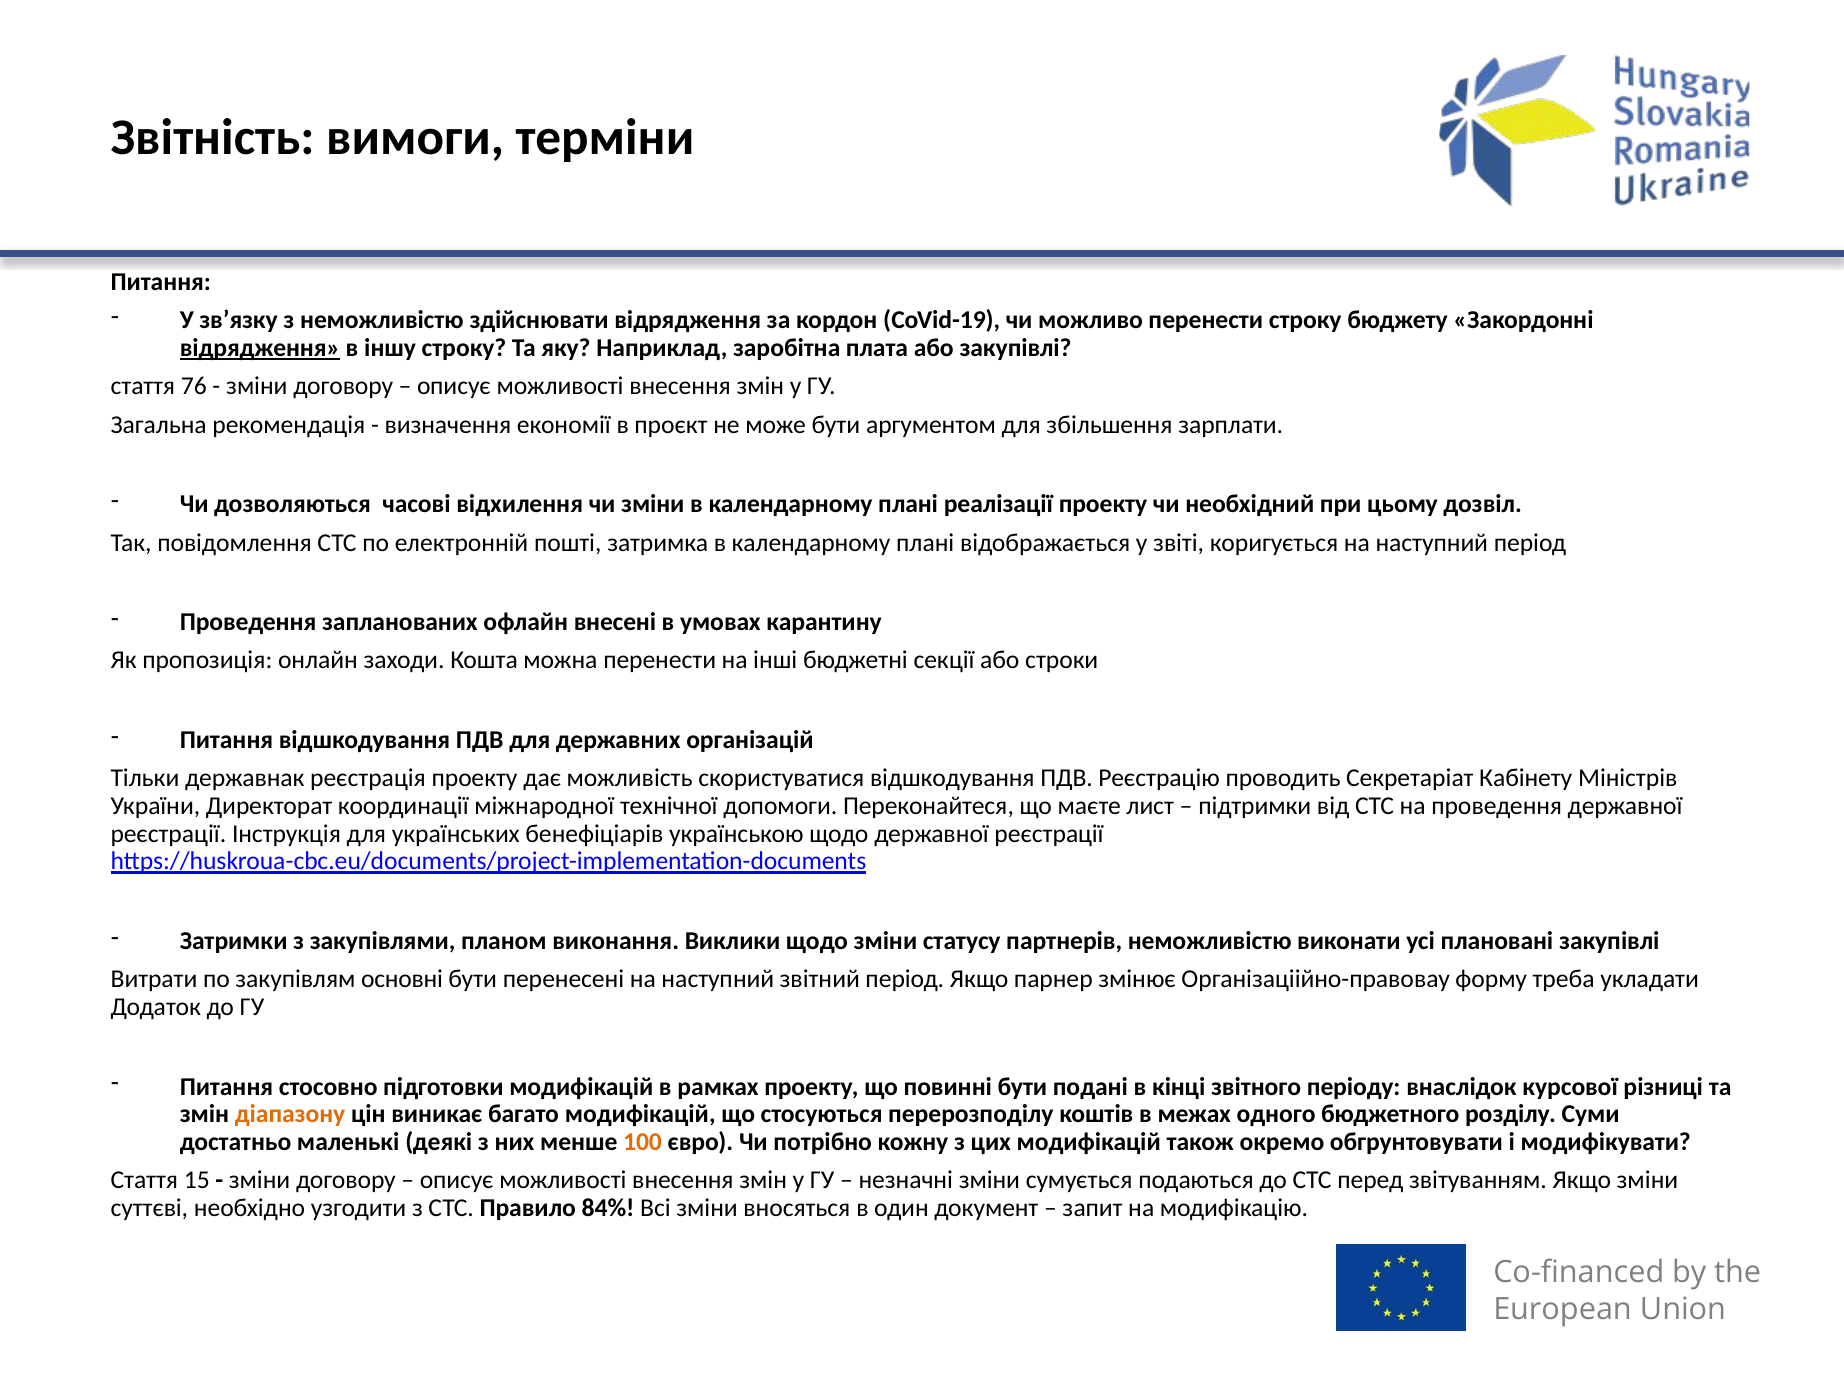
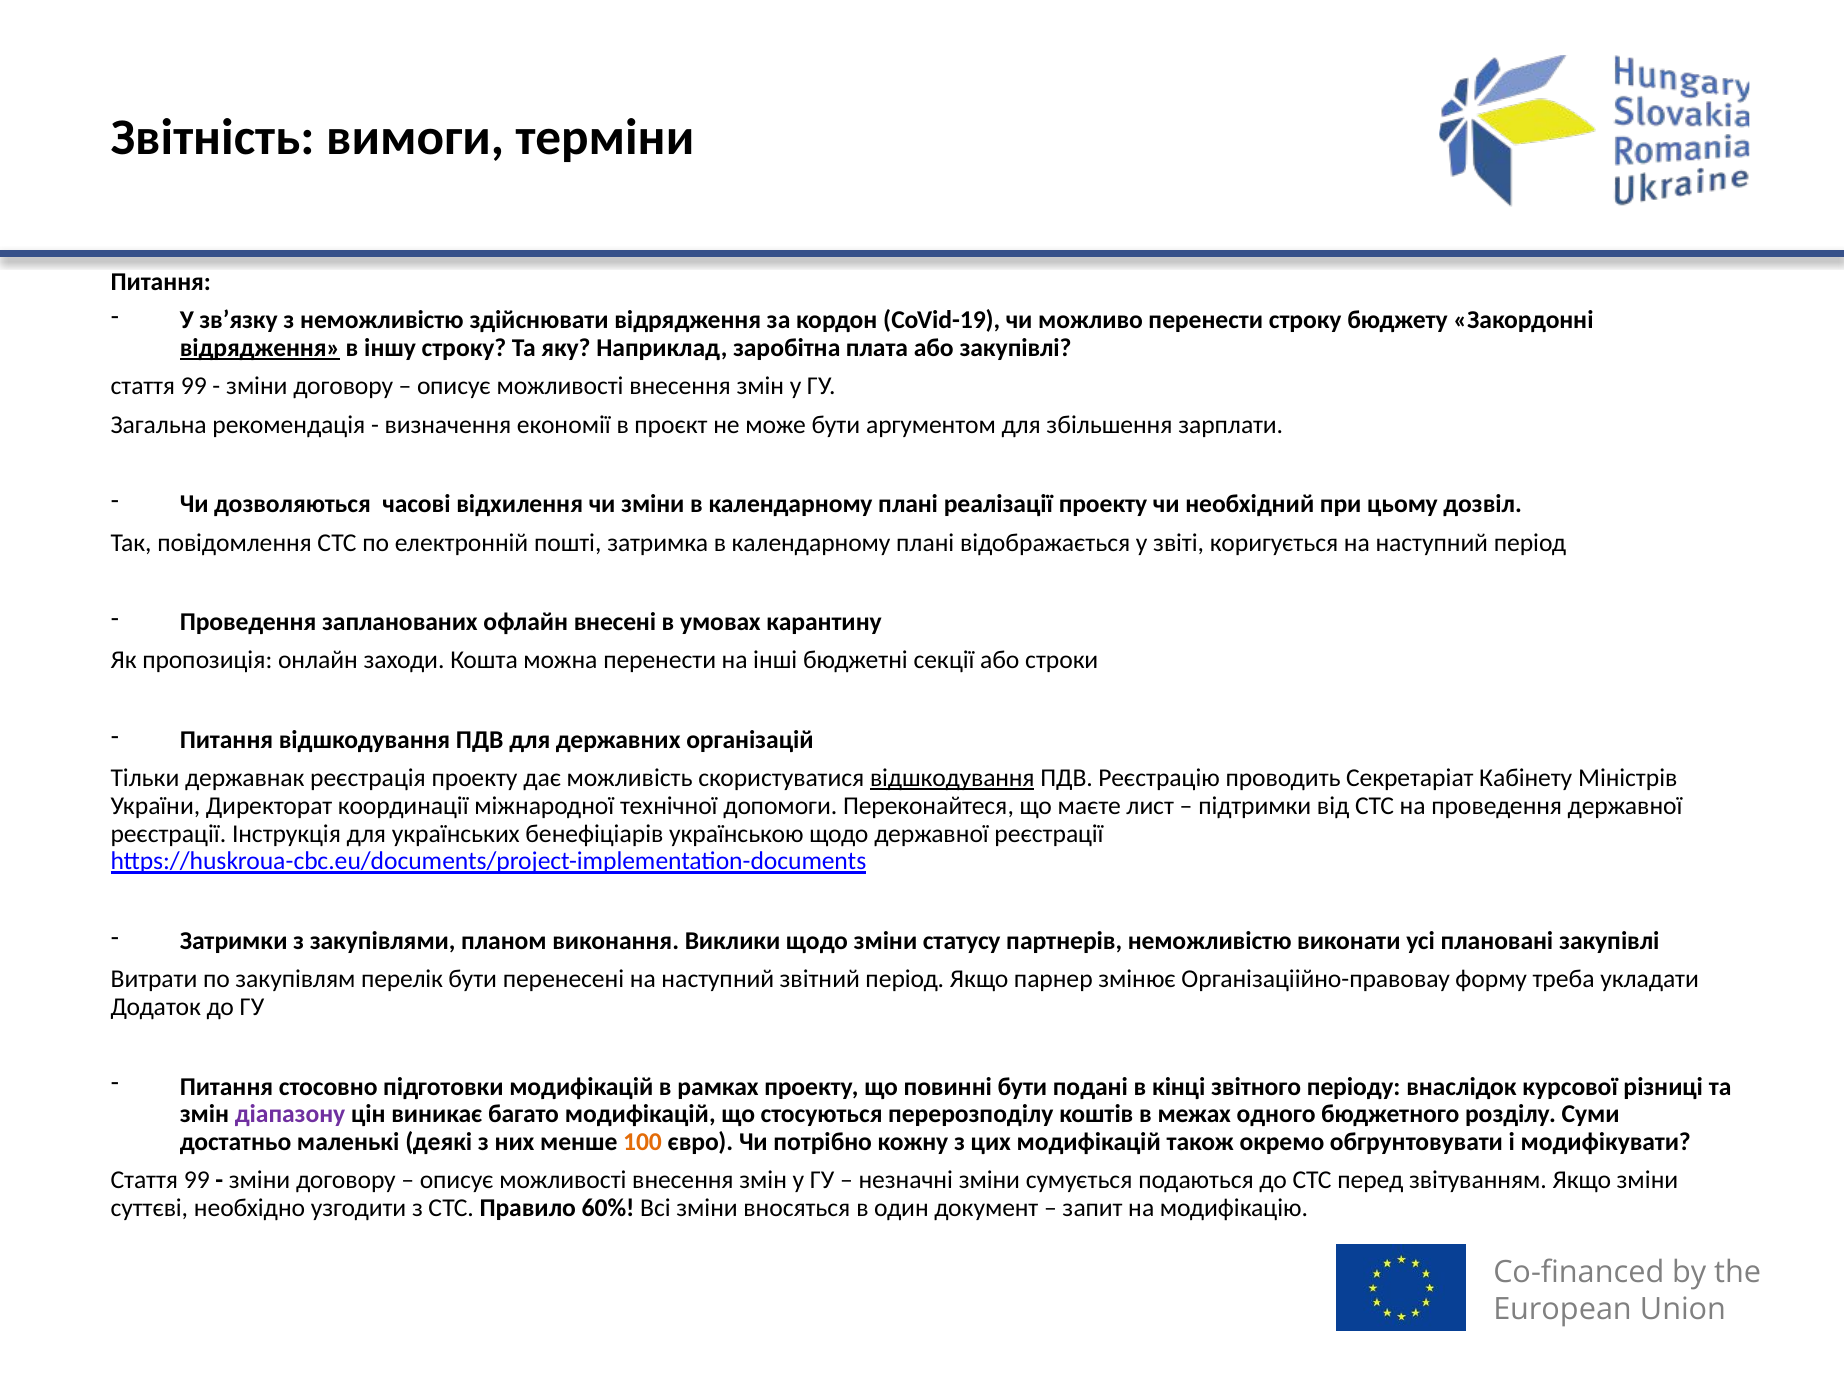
76 at (194, 386): 76 -> 99
відшкодування at (952, 778) underline: none -> present
основні: основні -> перелік
діапазону colour: orange -> purple
15 at (197, 1180): 15 -> 99
84%: 84% -> 60%
